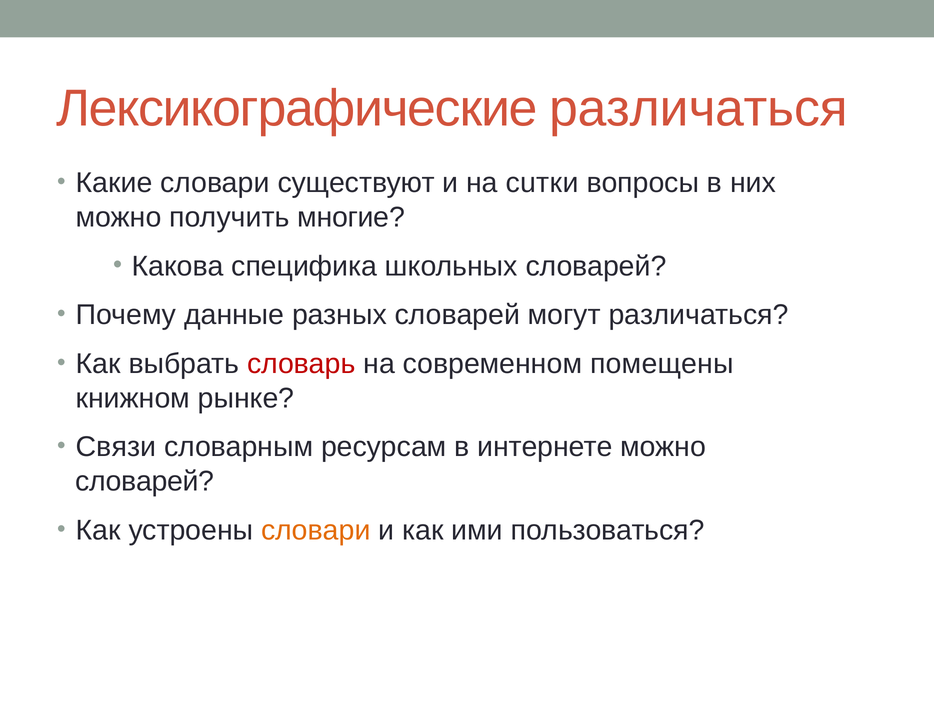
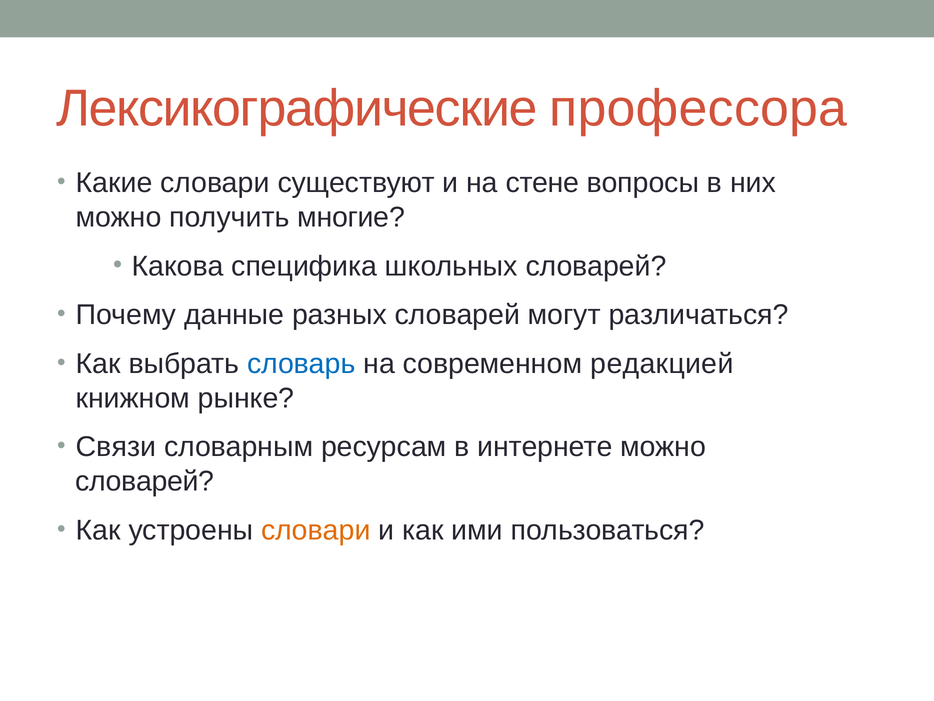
Лексикографические различаться: различаться -> профессора
сuтки: сuтки -> стене
словарь colour: red -> blue
помещены: помещены -> редакцией
